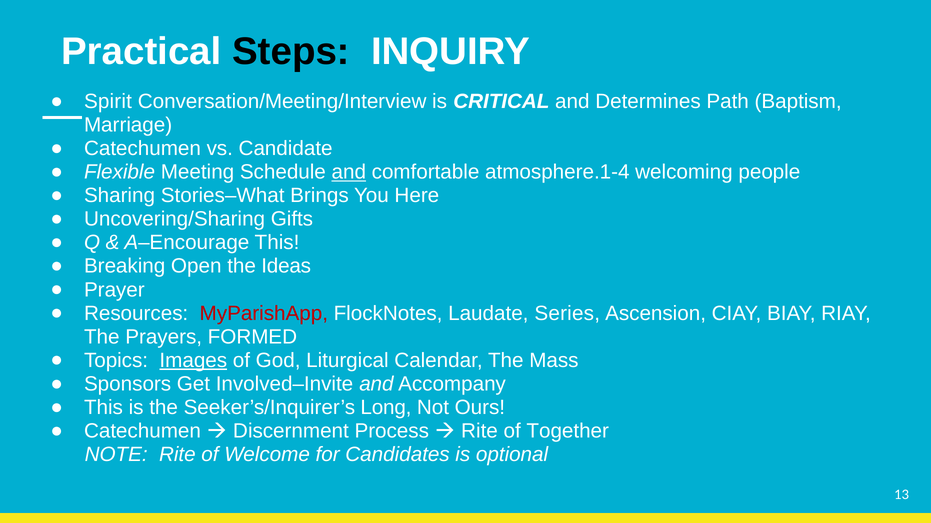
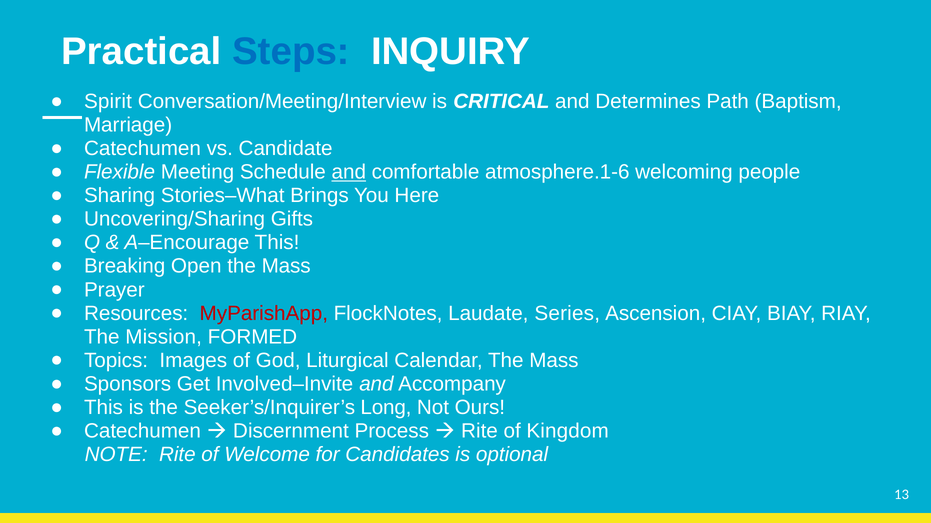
Steps colour: black -> blue
atmosphere.1-4: atmosphere.1-4 -> atmosphere.1-6
Open the Ideas: Ideas -> Mass
Prayers: Prayers -> Mission
Images underline: present -> none
Together: Together -> Kingdom
